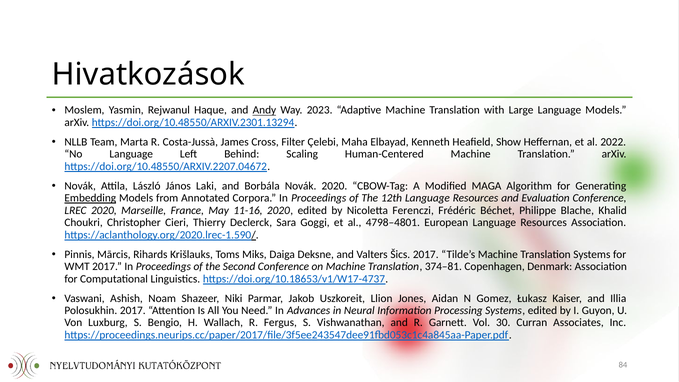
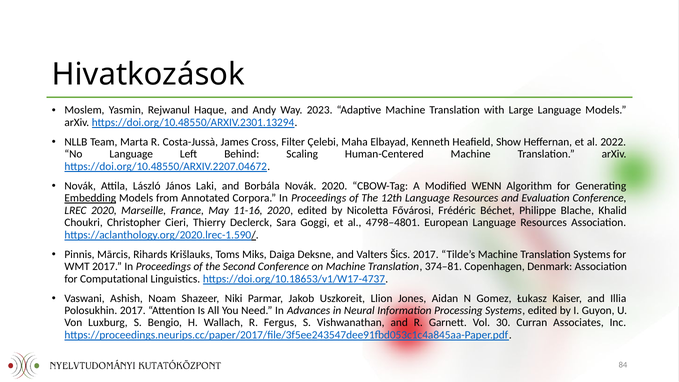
Andy underline: present -> none
MAGA: MAGA -> WENN
Ferenczi: Ferenczi -> Fővárosi
